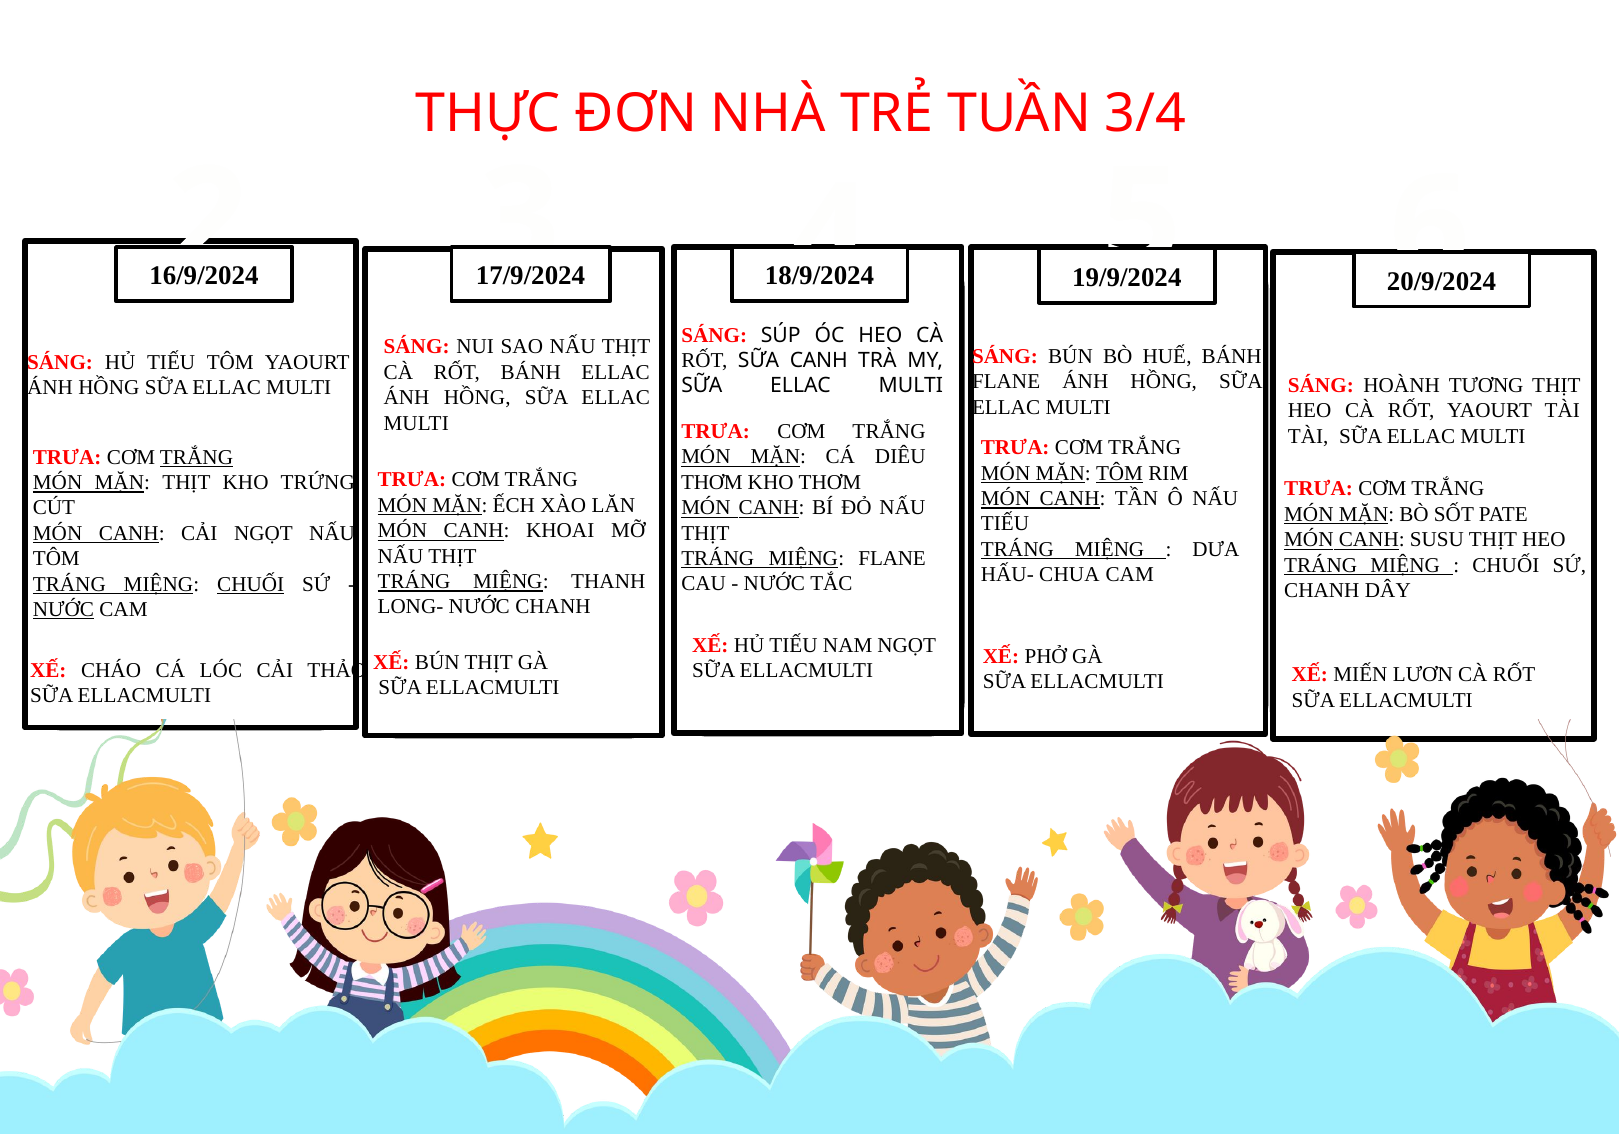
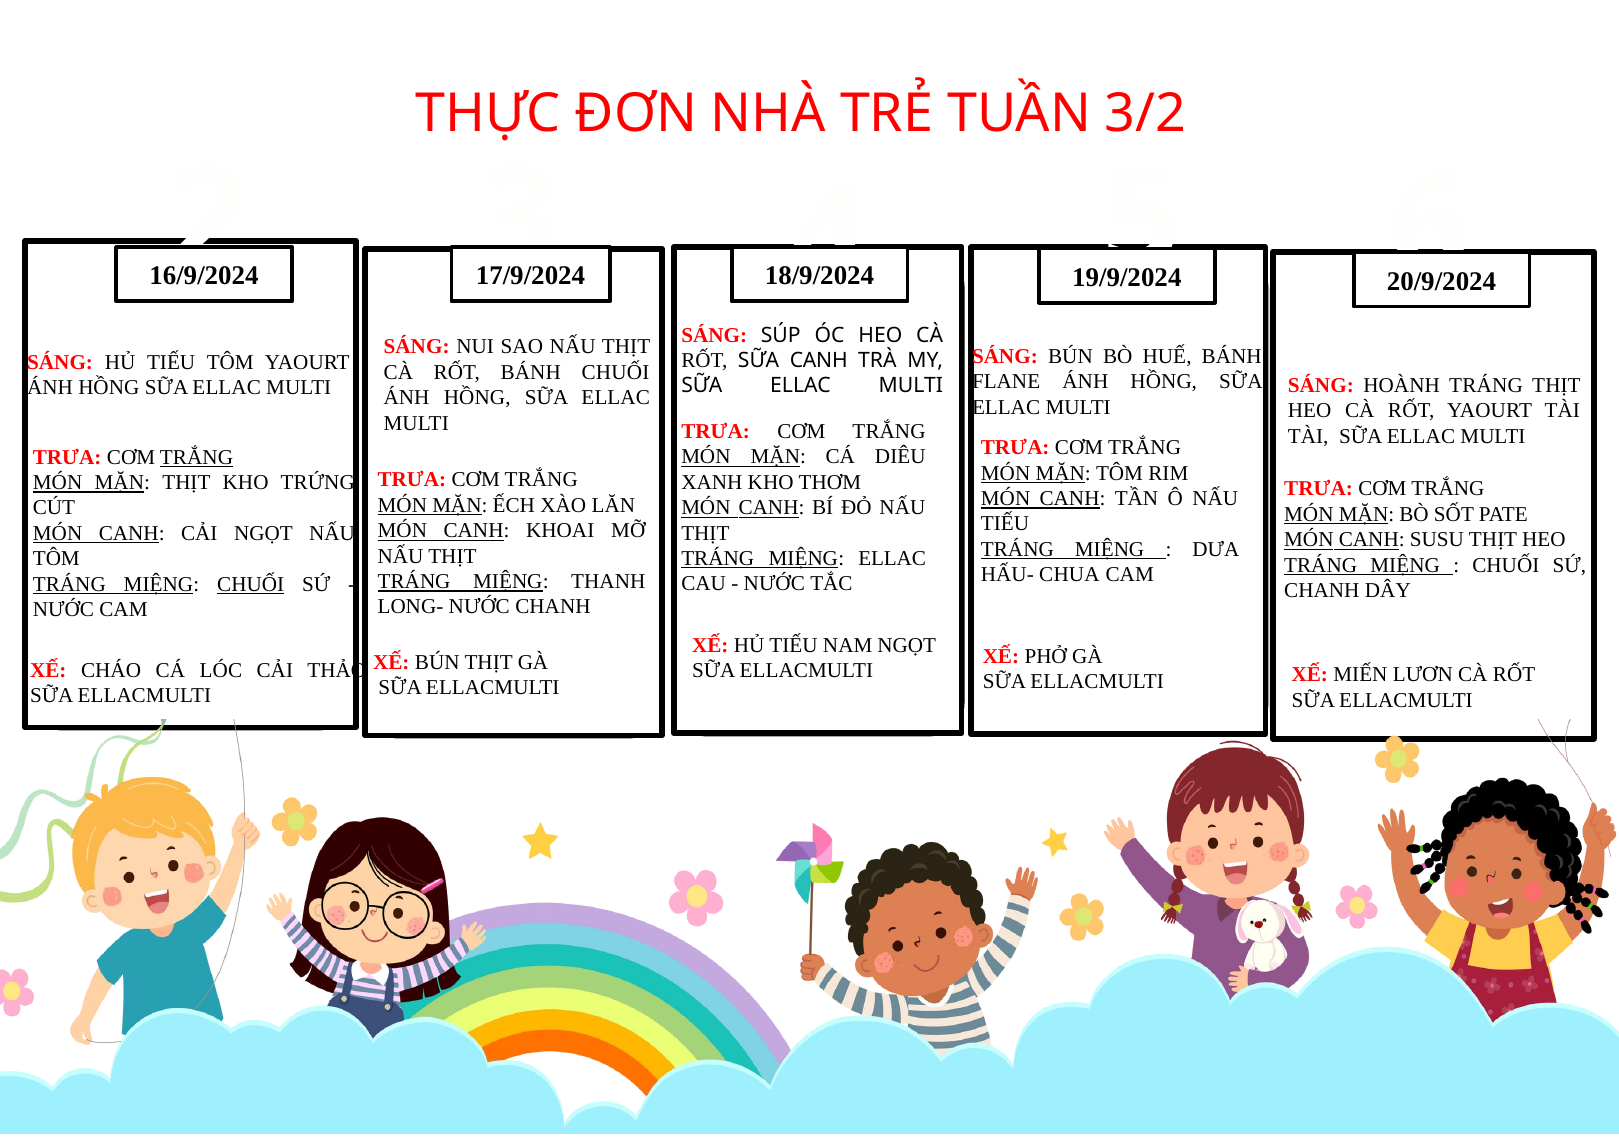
3/4: 3/4 -> 3/2
BÁNH ELLAC: ELLAC -> CHUỐI
HOÀNH TƯƠNG: TƯƠNG -> TRÁNG
TÔM at (1119, 473) underline: present -> none
THƠM at (712, 482): THƠM -> XANH
MIỆNG FLANE: FLANE -> ELLAC
NƯỚC at (63, 609) underline: present -> none
